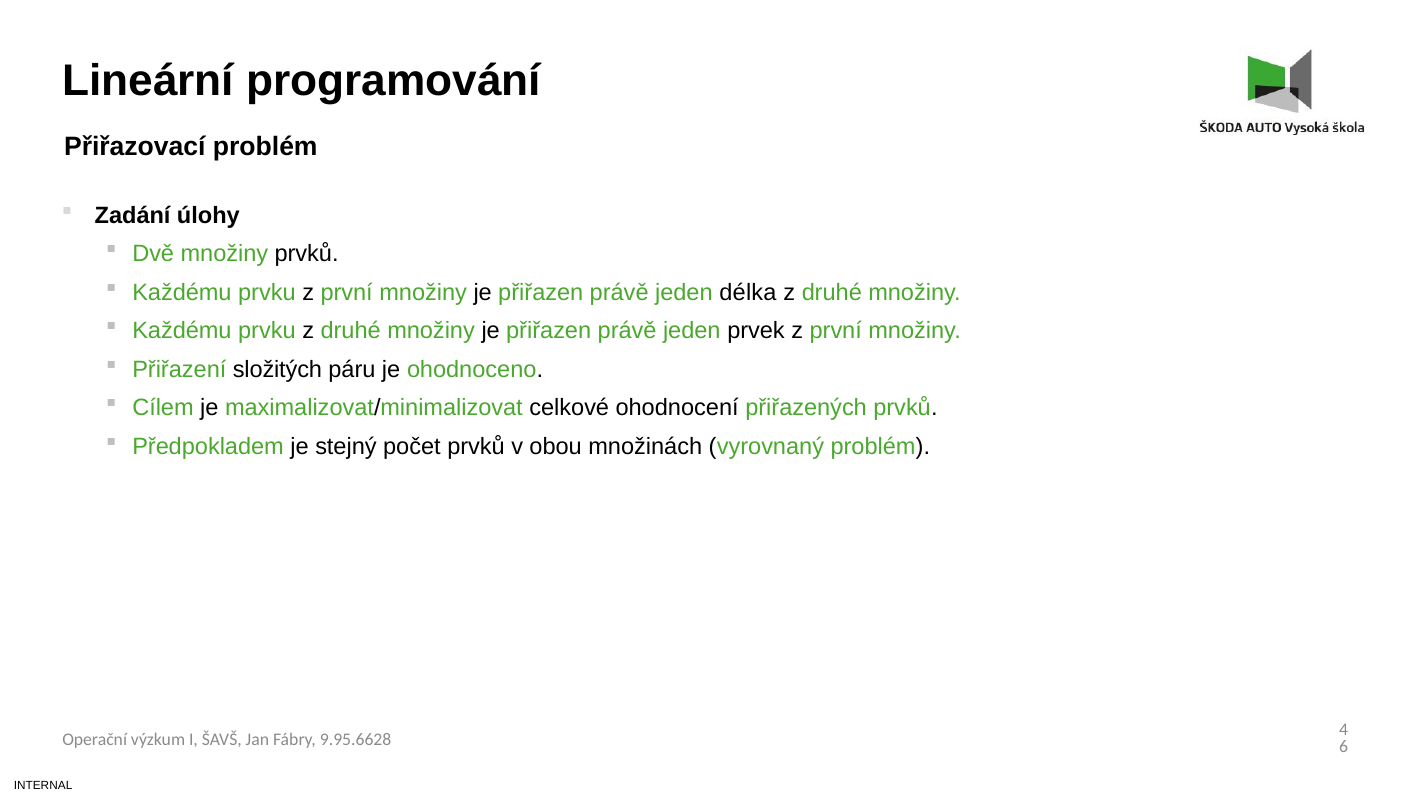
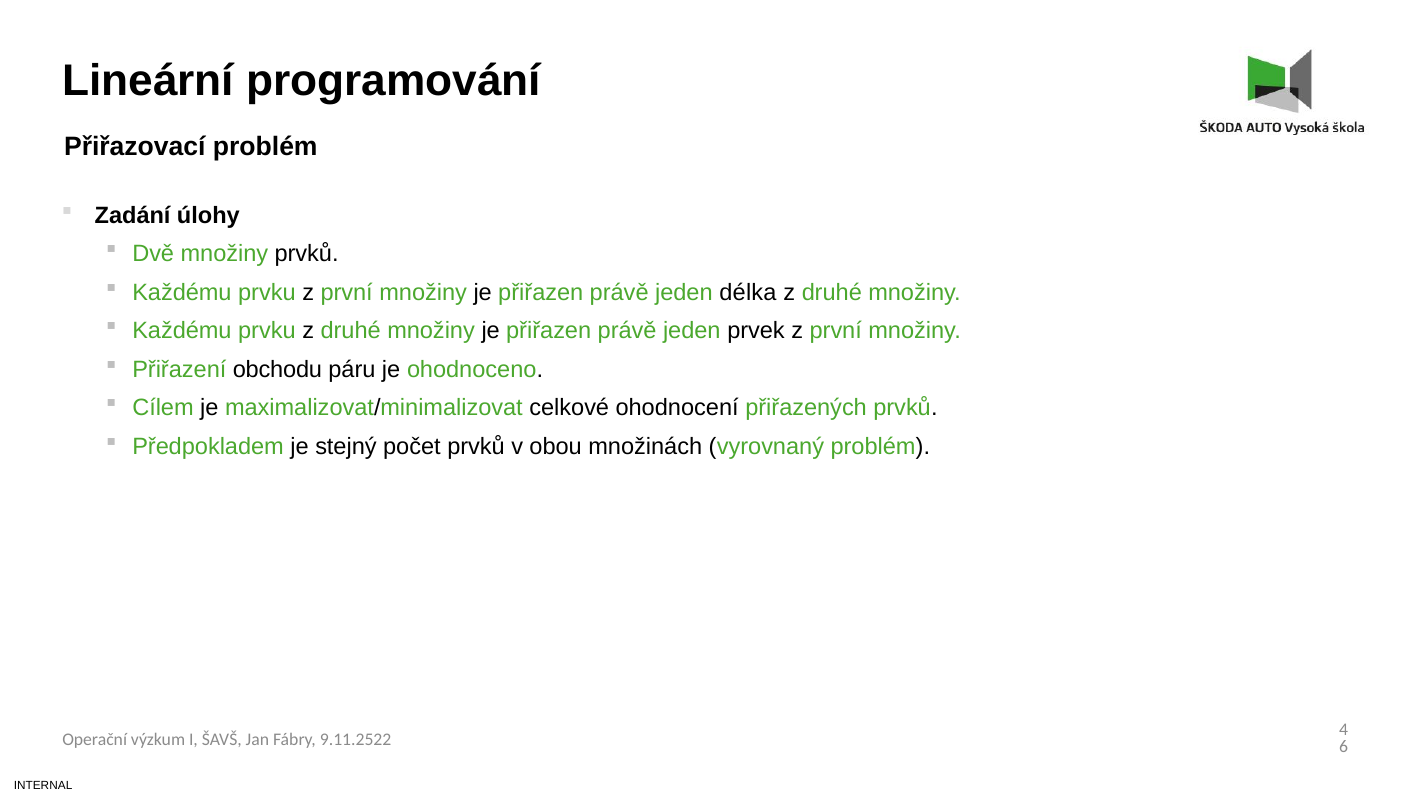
složitých: složitých -> obchodu
9.95.6628: 9.95.6628 -> 9.11.2522
